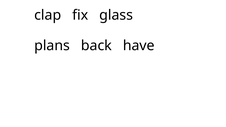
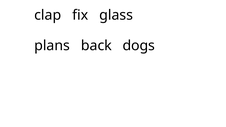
have: have -> dogs
